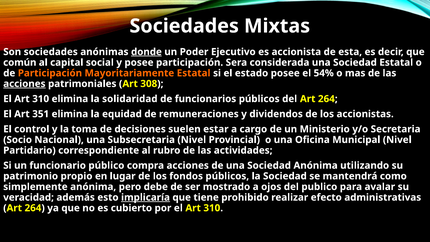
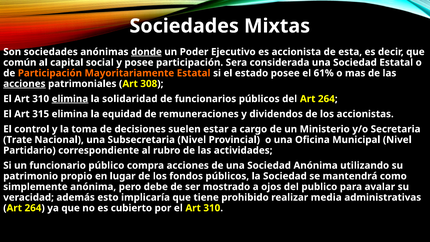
54%: 54% -> 61%
elimina at (70, 99) underline: none -> present
351: 351 -> 315
Socio: Socio -> Trate
implicaría underline: present -> none
efecto: efecto -> media
